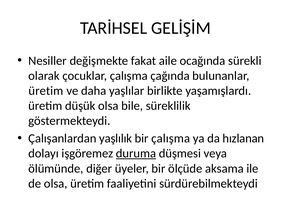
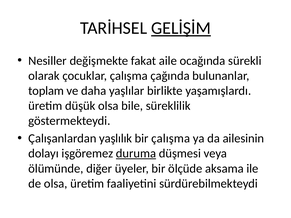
GELİŞİM underline: none -> present
üretim at (46, 91): üretim -> toplam
hızlanan: hızlanan -> ailesinin
